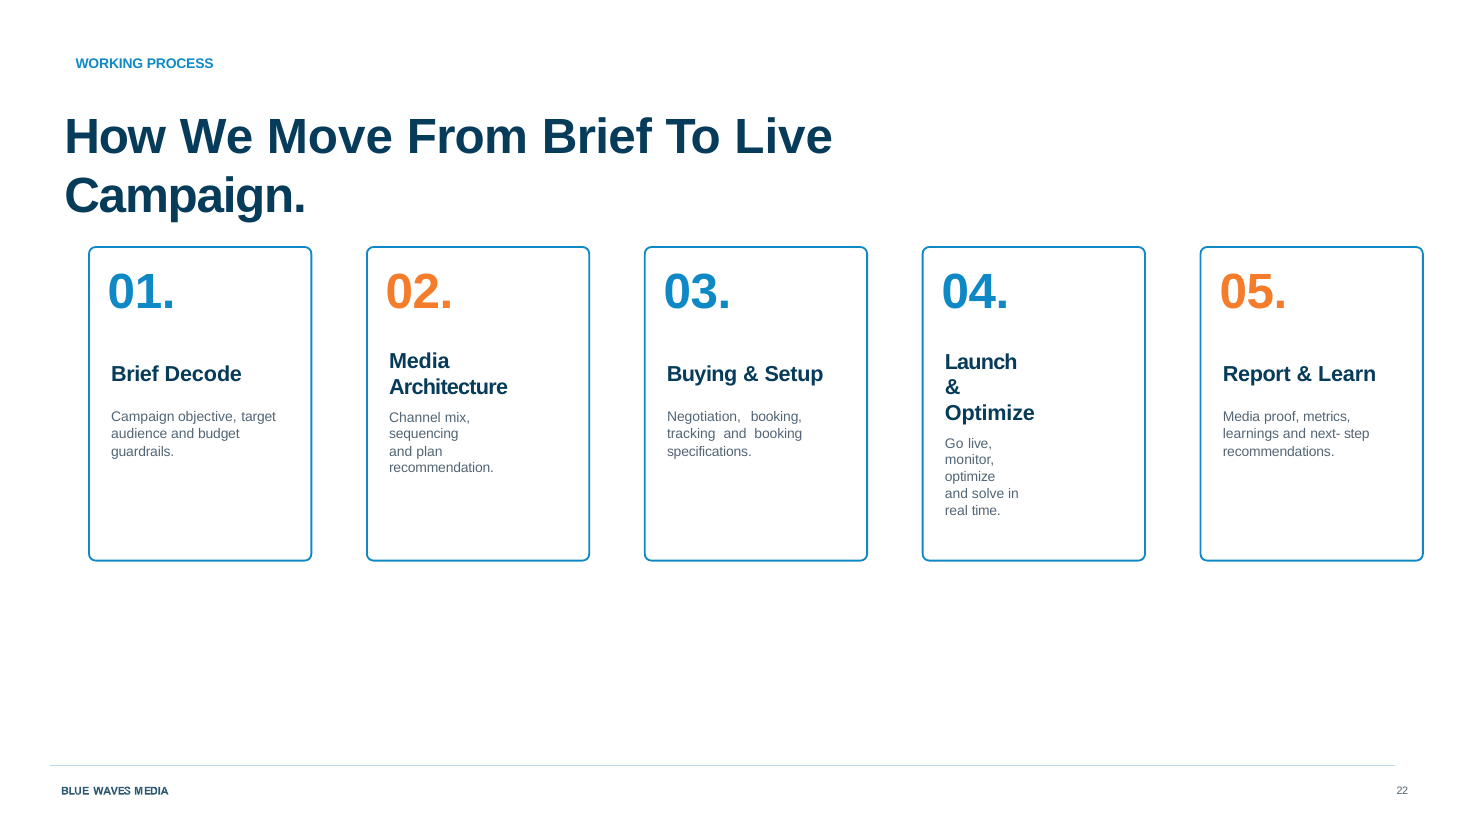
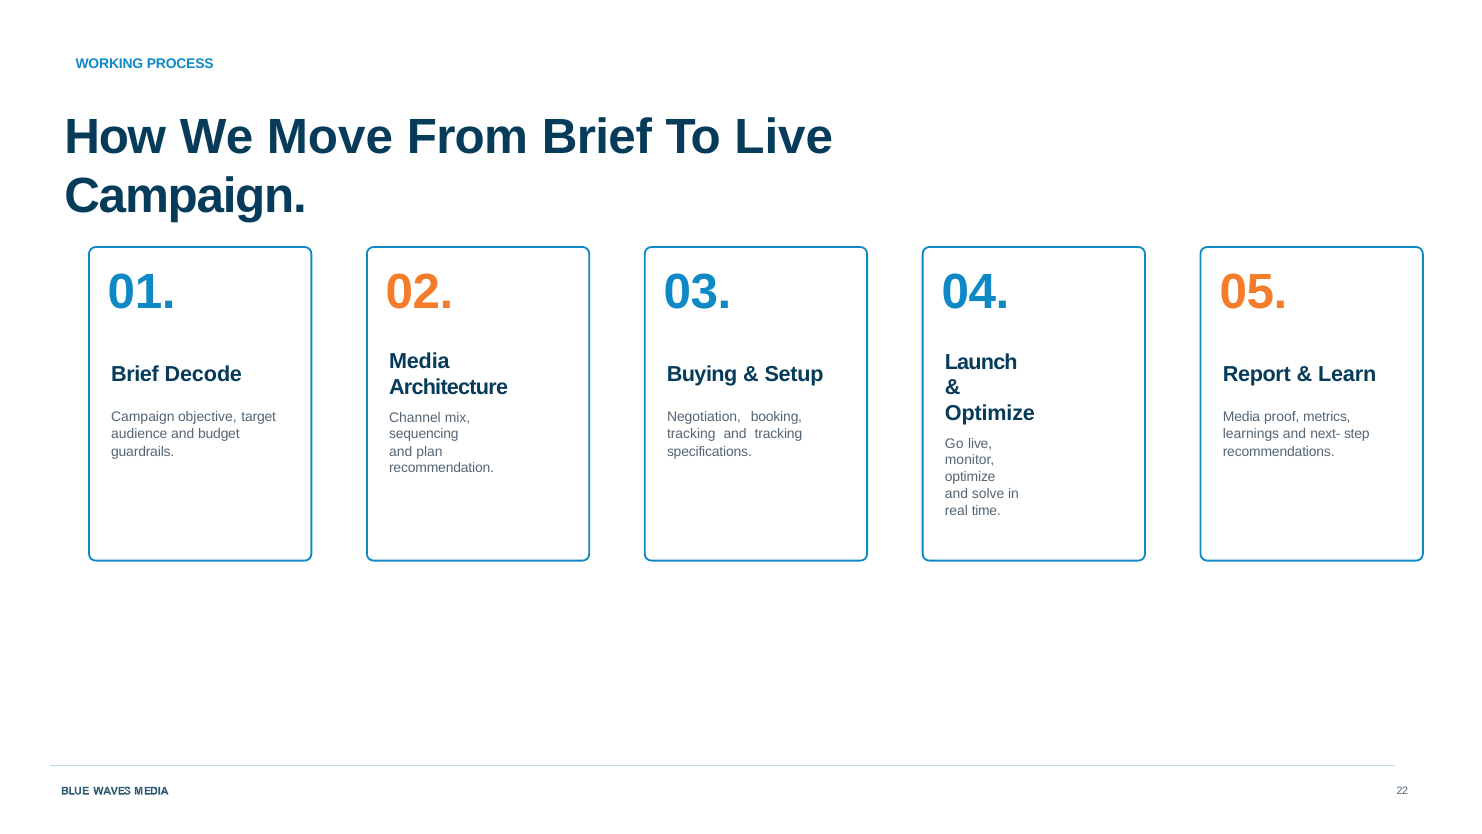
and booking: booking -> tracking
